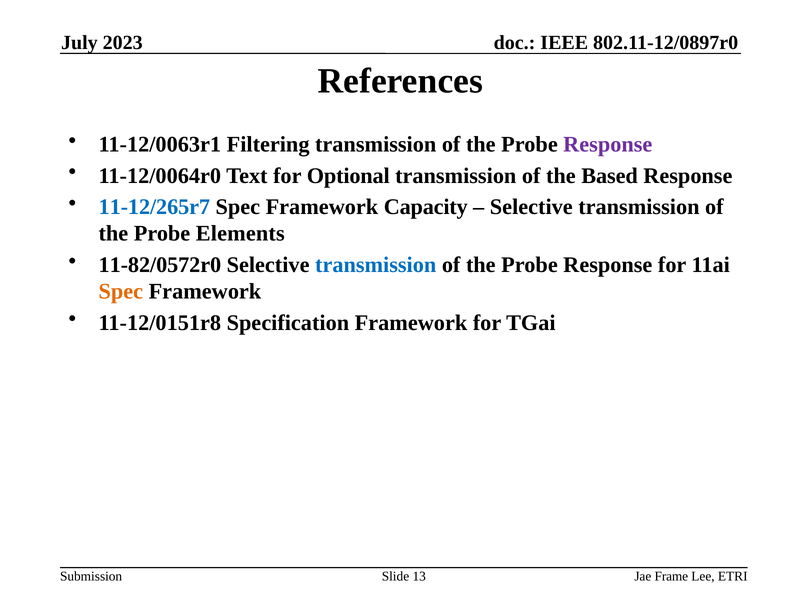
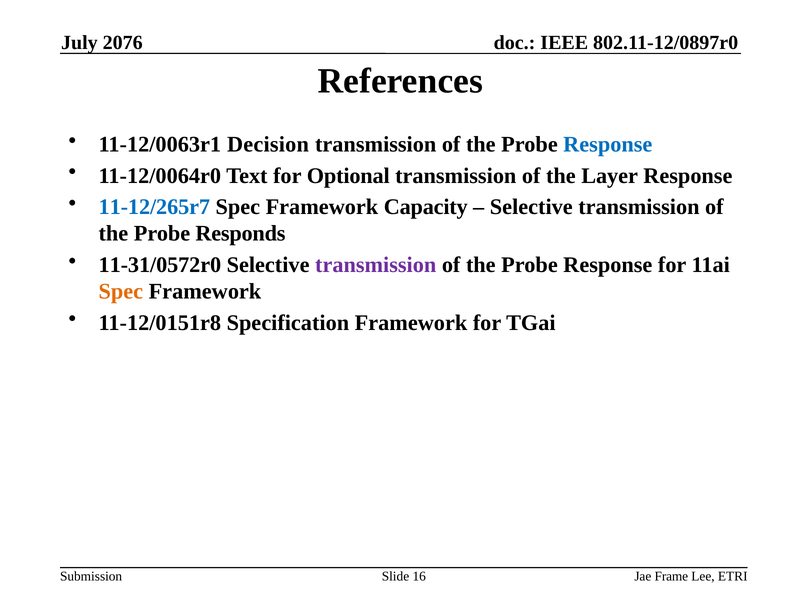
2023: 2023 -> 2076
Filtering: Filtering -> Decision
Response at (608, 144) colour: purple -> blue
Based: Based -> Layer
Elements: Elements -> Responds
11-82/0572r0: 11-82/0572r0 -> 11-31/0572r0
transmission at (376, 265) colour: blue -> purple
13: 13 -> 16
